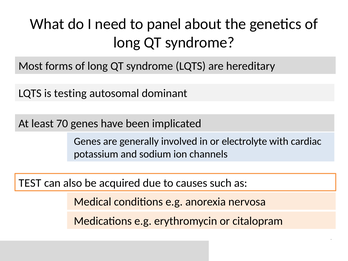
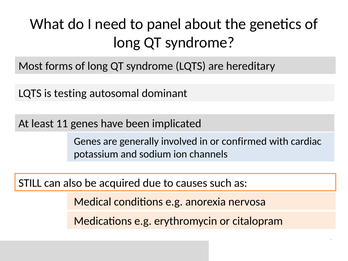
70: 70 -> 11
electrolyte: electrolyte -> confirmed
TEST: TEST -> STILL
